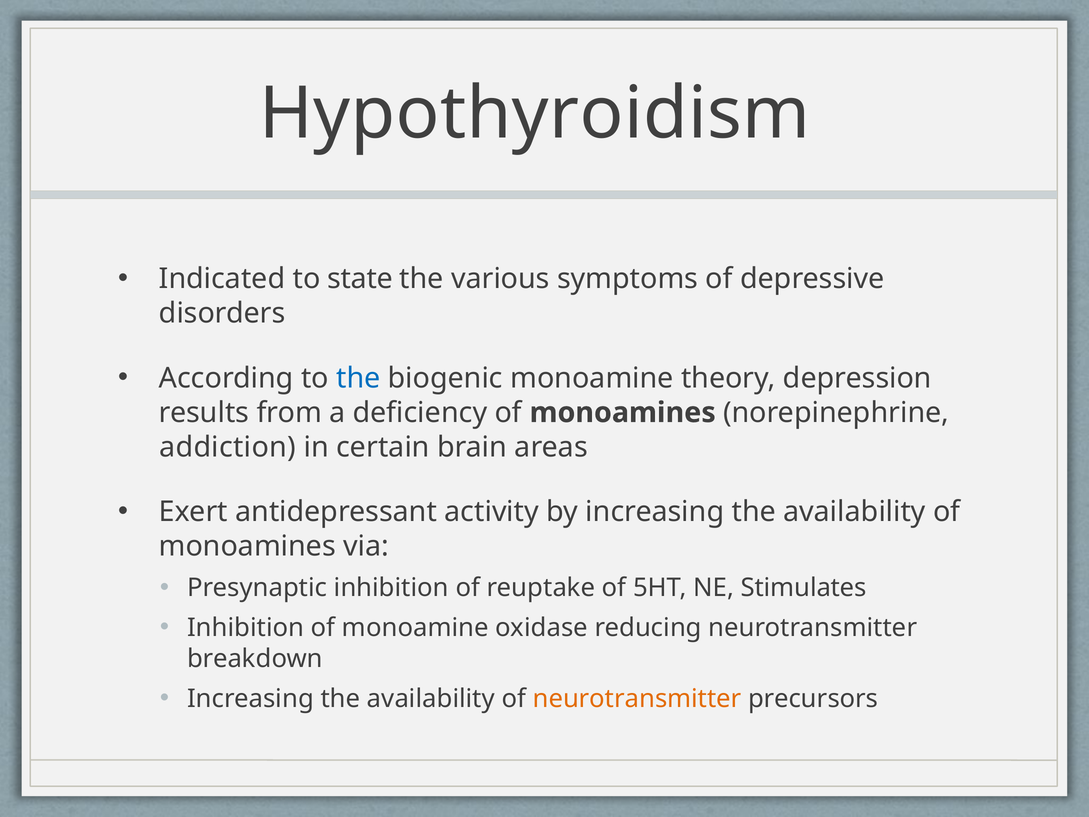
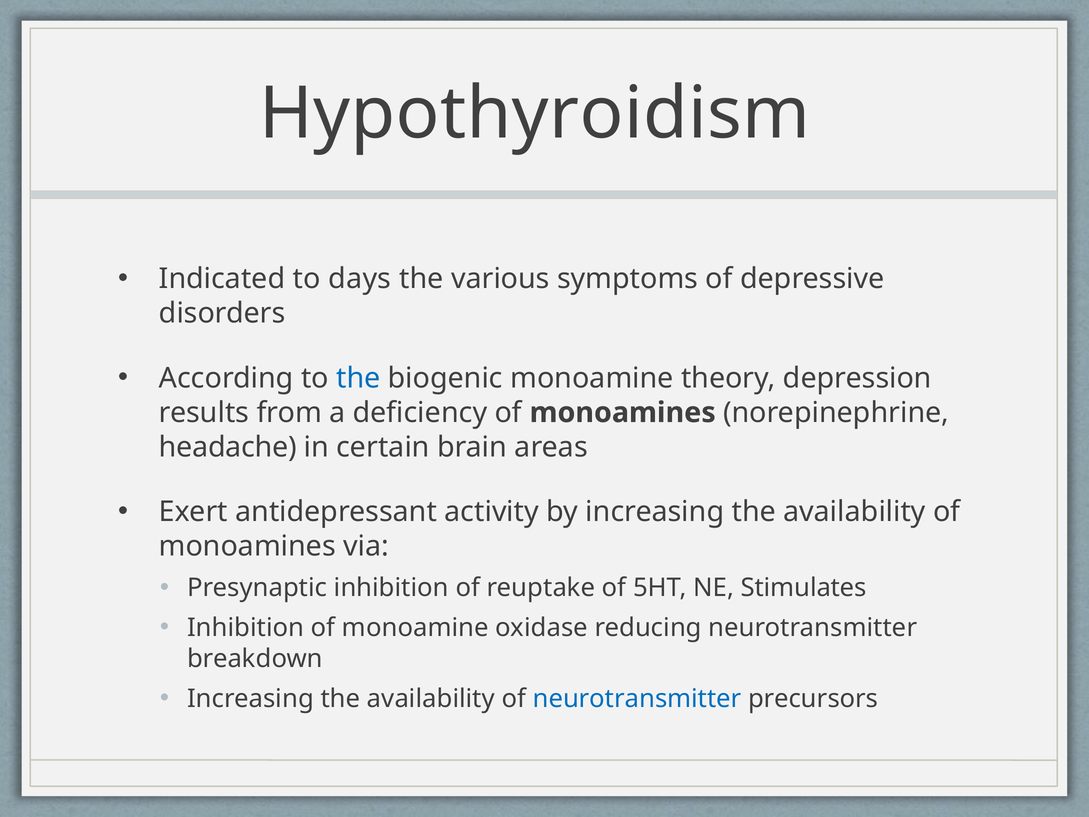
state: state -> days
addiction: addiction -> headache
neurotransmitter at (637, 699) colour: orange -> blue
